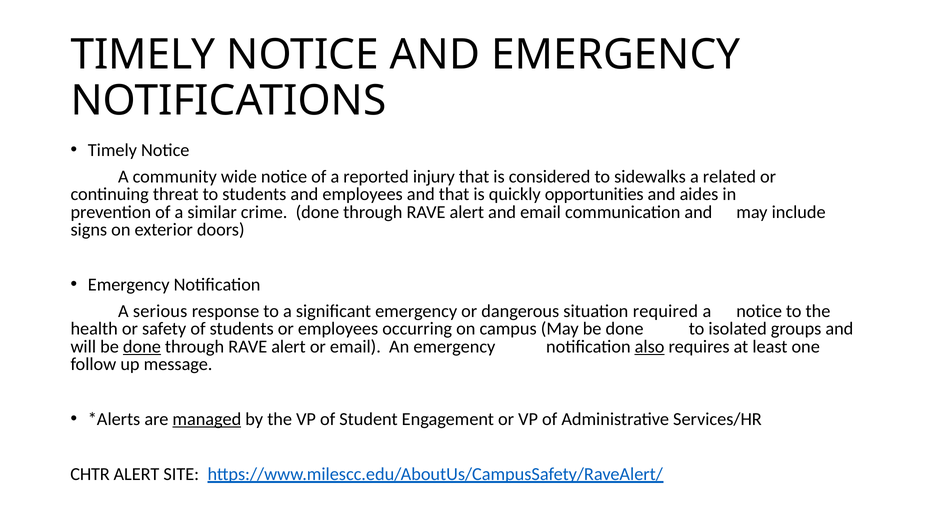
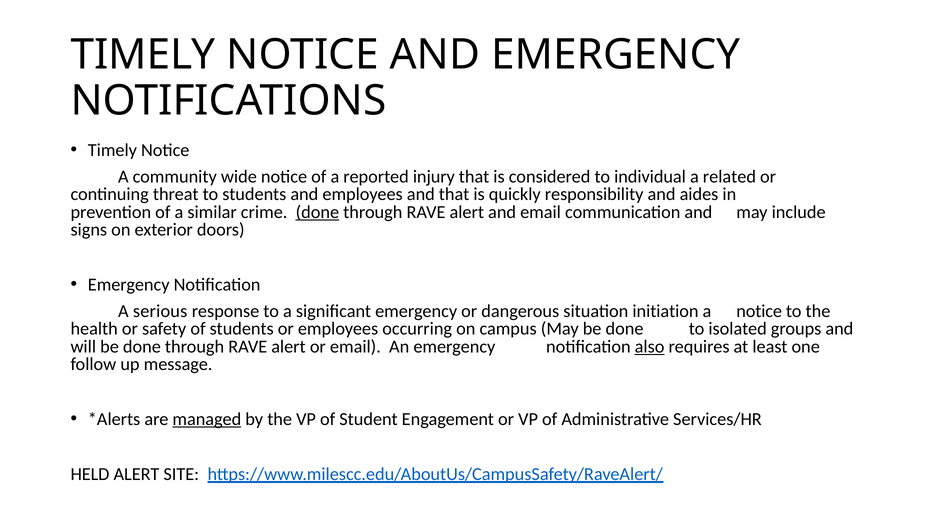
sidewalks: sidewalks -> individual
opportunities: opportunities -> responsibility
done at (317, 212) underline: none -> present
required: required -> initiation
done at (142, 347) underline: present -> none
CHTR: CHTR -> HELD
